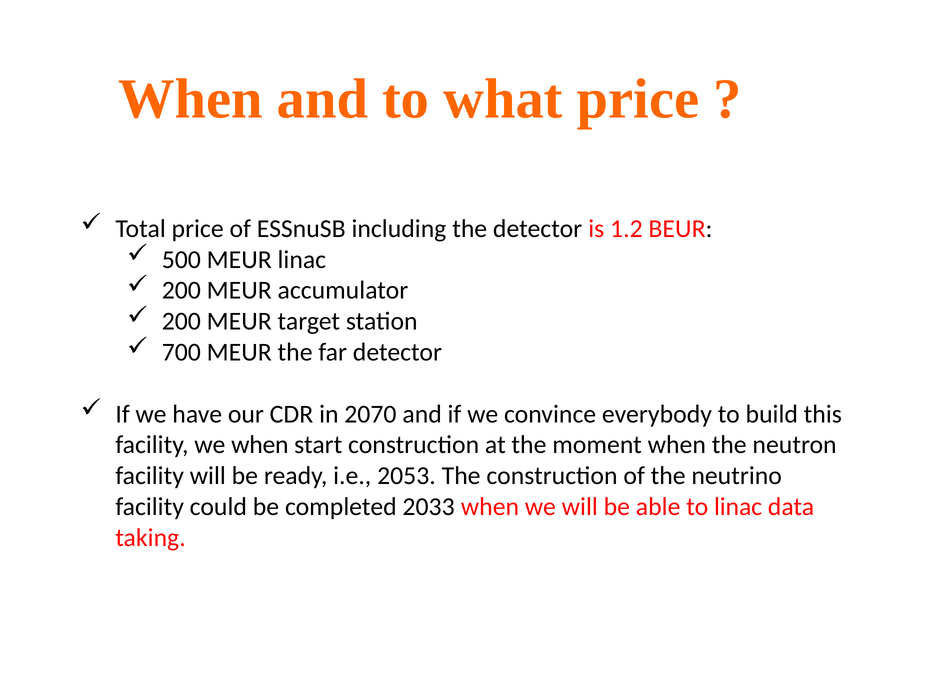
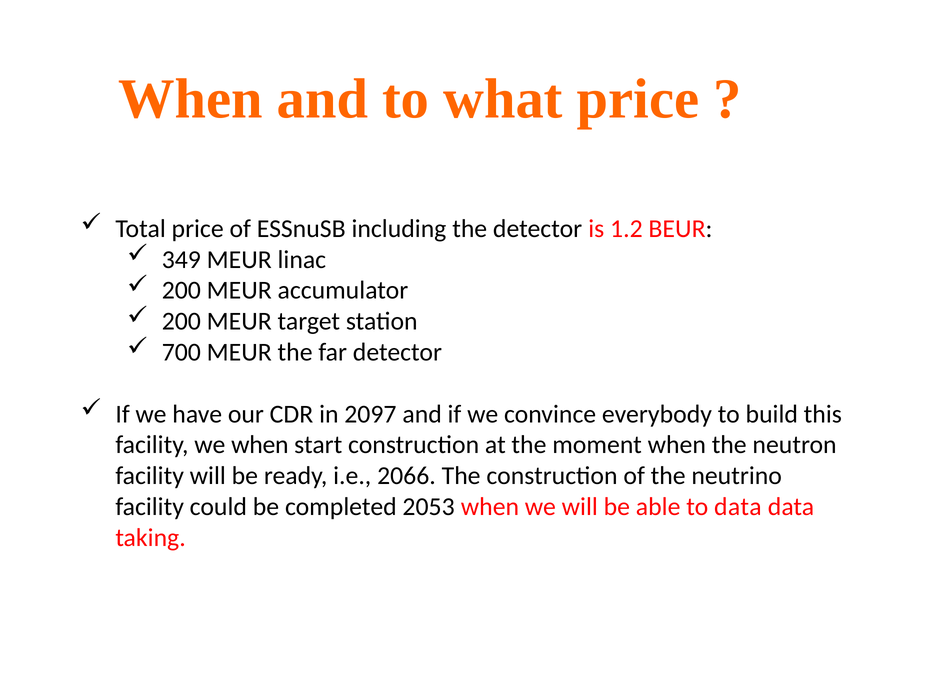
500: 500 -> 349
2070: 2070 -> 2097
2053: 2053 -> 2066
2033: 2033 -> 2053
to linac: linac -> data
